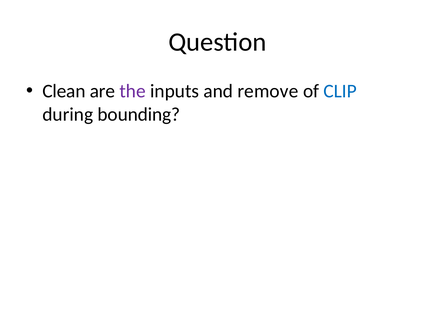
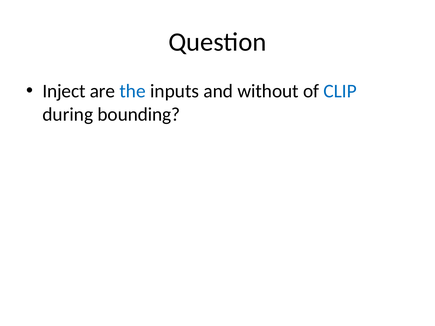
Clean: Clean -> Inject
the colour: purple -> blue
remove: remove -> without
